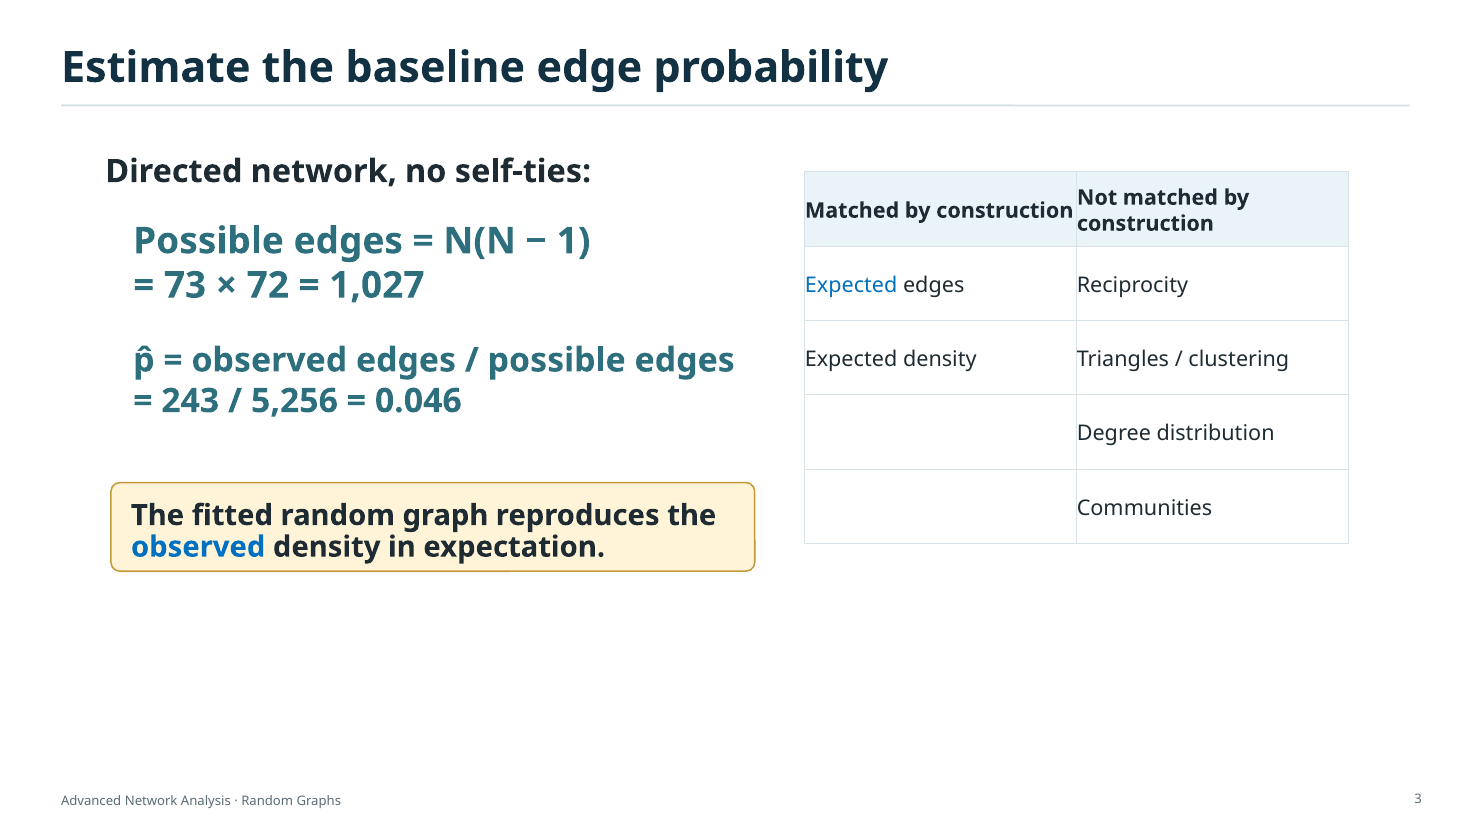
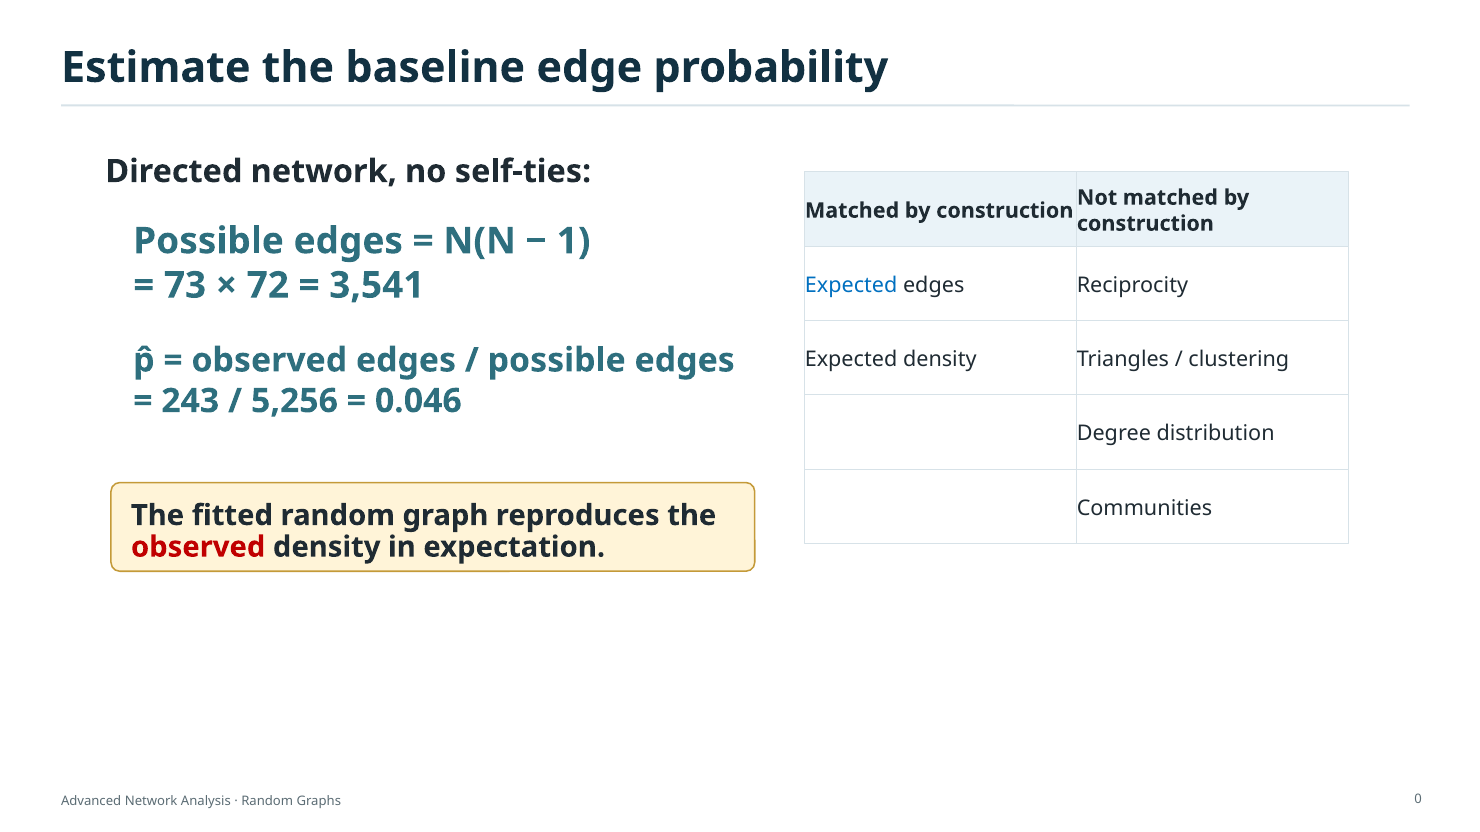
1,027: 1,027 -> 3,541
observed at (198, 547) colour: blue -> red
3: 3 -> 0
